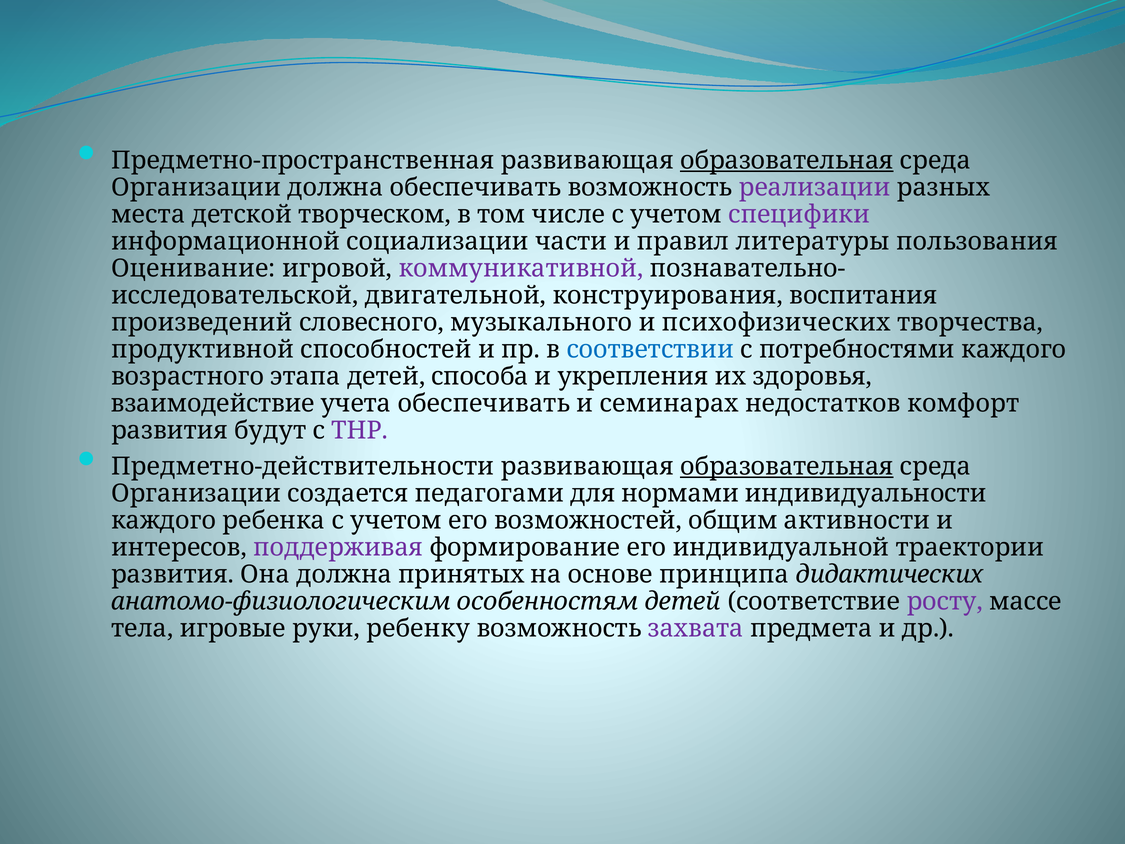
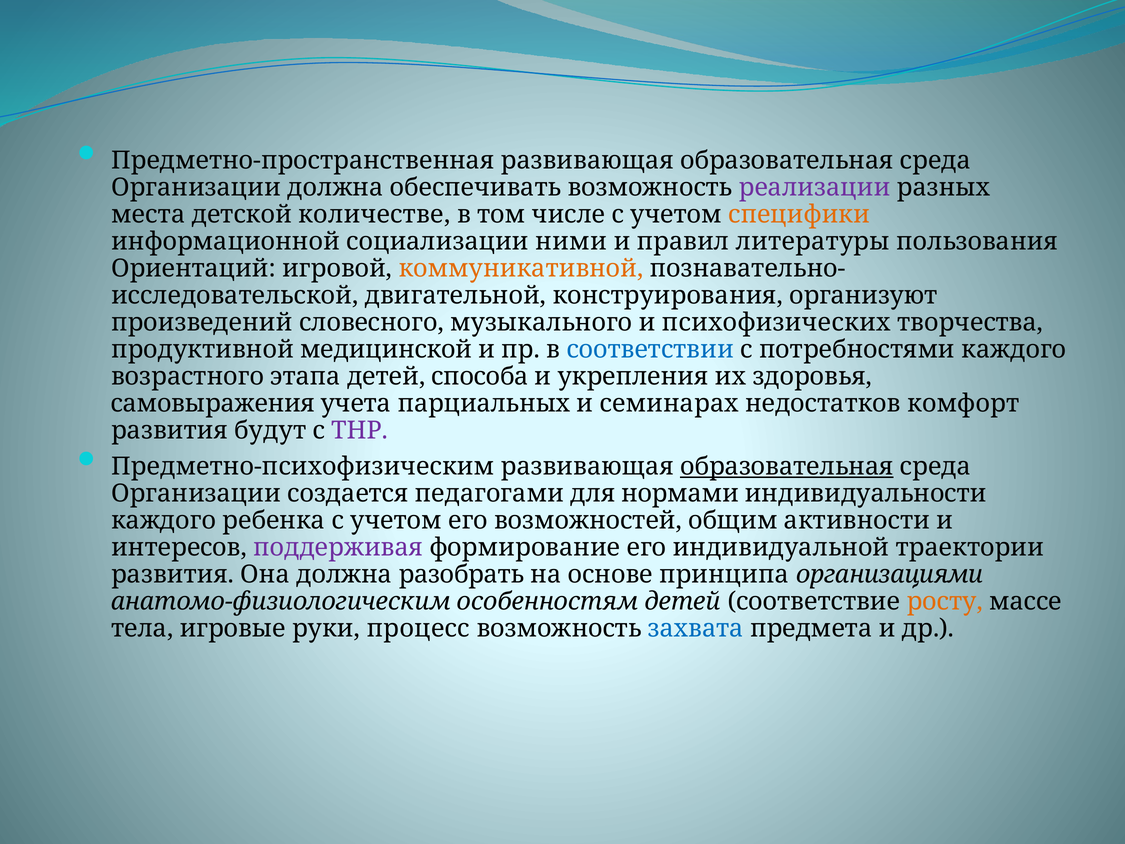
образовательная at (787, 161) underline: present -> none
творческом: творческом -> количестве
специфики colour: purple -> orange
части: части -> ними
Оценивание: Оценивание -> Ориентаций
коммуникативной colour: purple -> orange
воспитания: воспитания -> организуют
способностей: способностей -> медицинской
взаимодействие: взаимодействие -> самовыражения
учета обеспечивать: обеспечивать -> парциальных
Предметно-действительности: Предметно-действительности -> Предметно-психофизическим
принятых: принятых -> разобрать
дидактических: дидактических -> организациями
росту colour: purple -> orange
ребенку: ребенку -> процесс
захвата colour: purple -> blue
